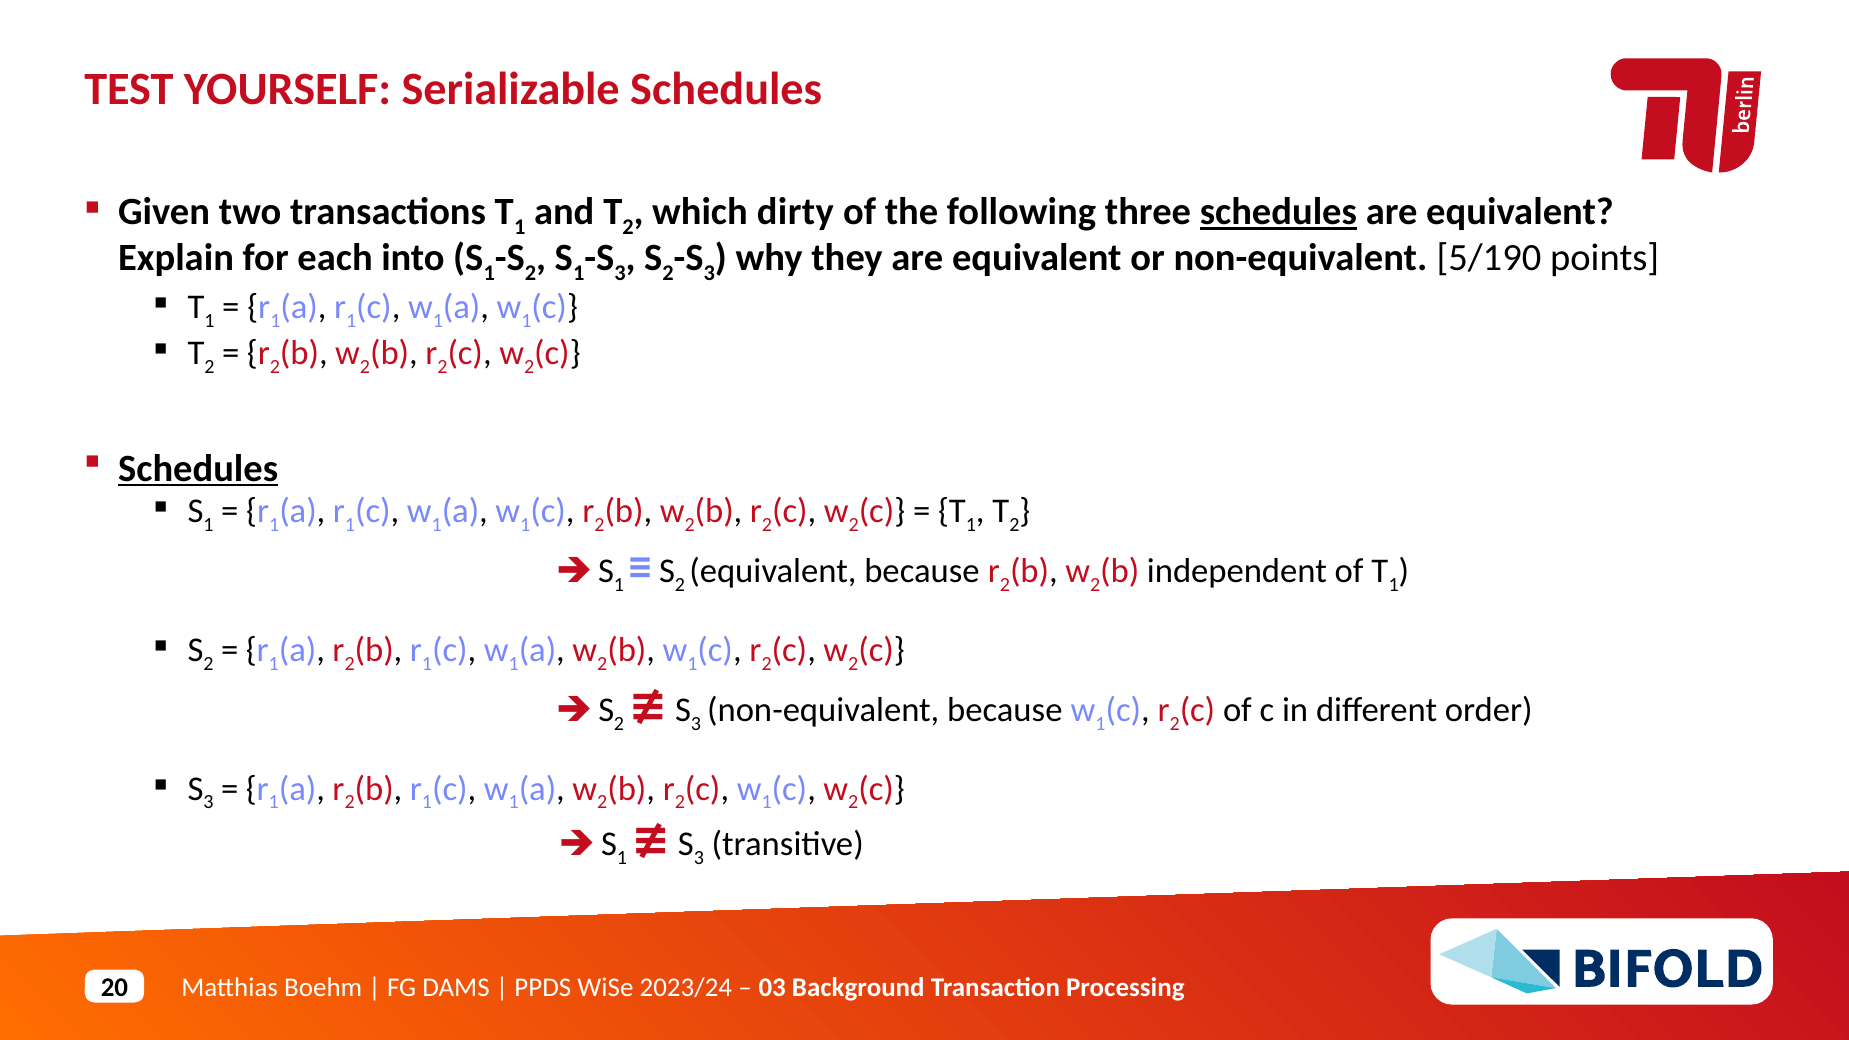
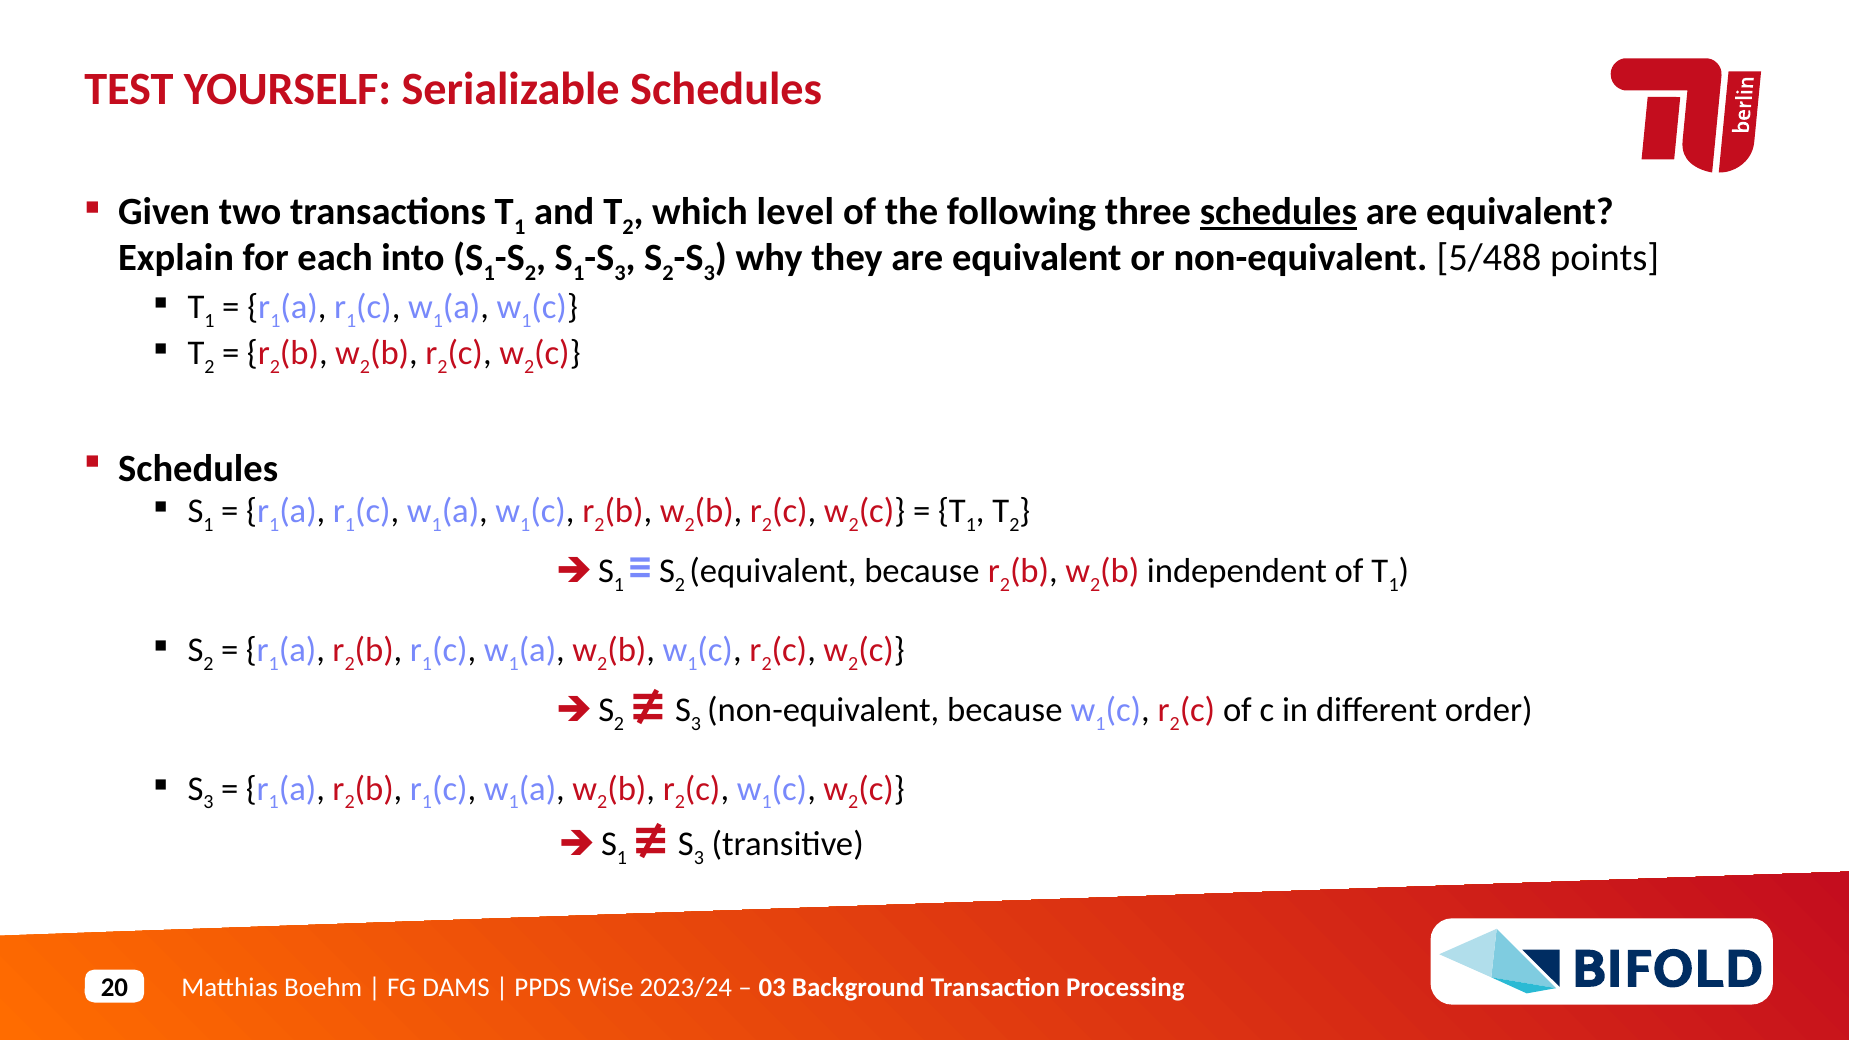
dirty: dirty -> level
5/190: 5/190 -> 5/488
Schedules at (198, 469) underline: present -> none
